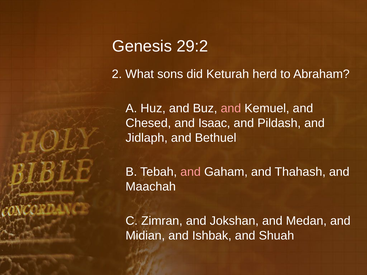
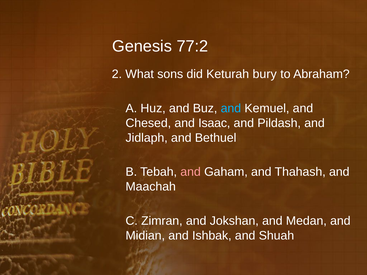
29:2: 29:2 -> 77:2
herd: herd -> bury
and at (231, 109) colour: pink -> light blue
